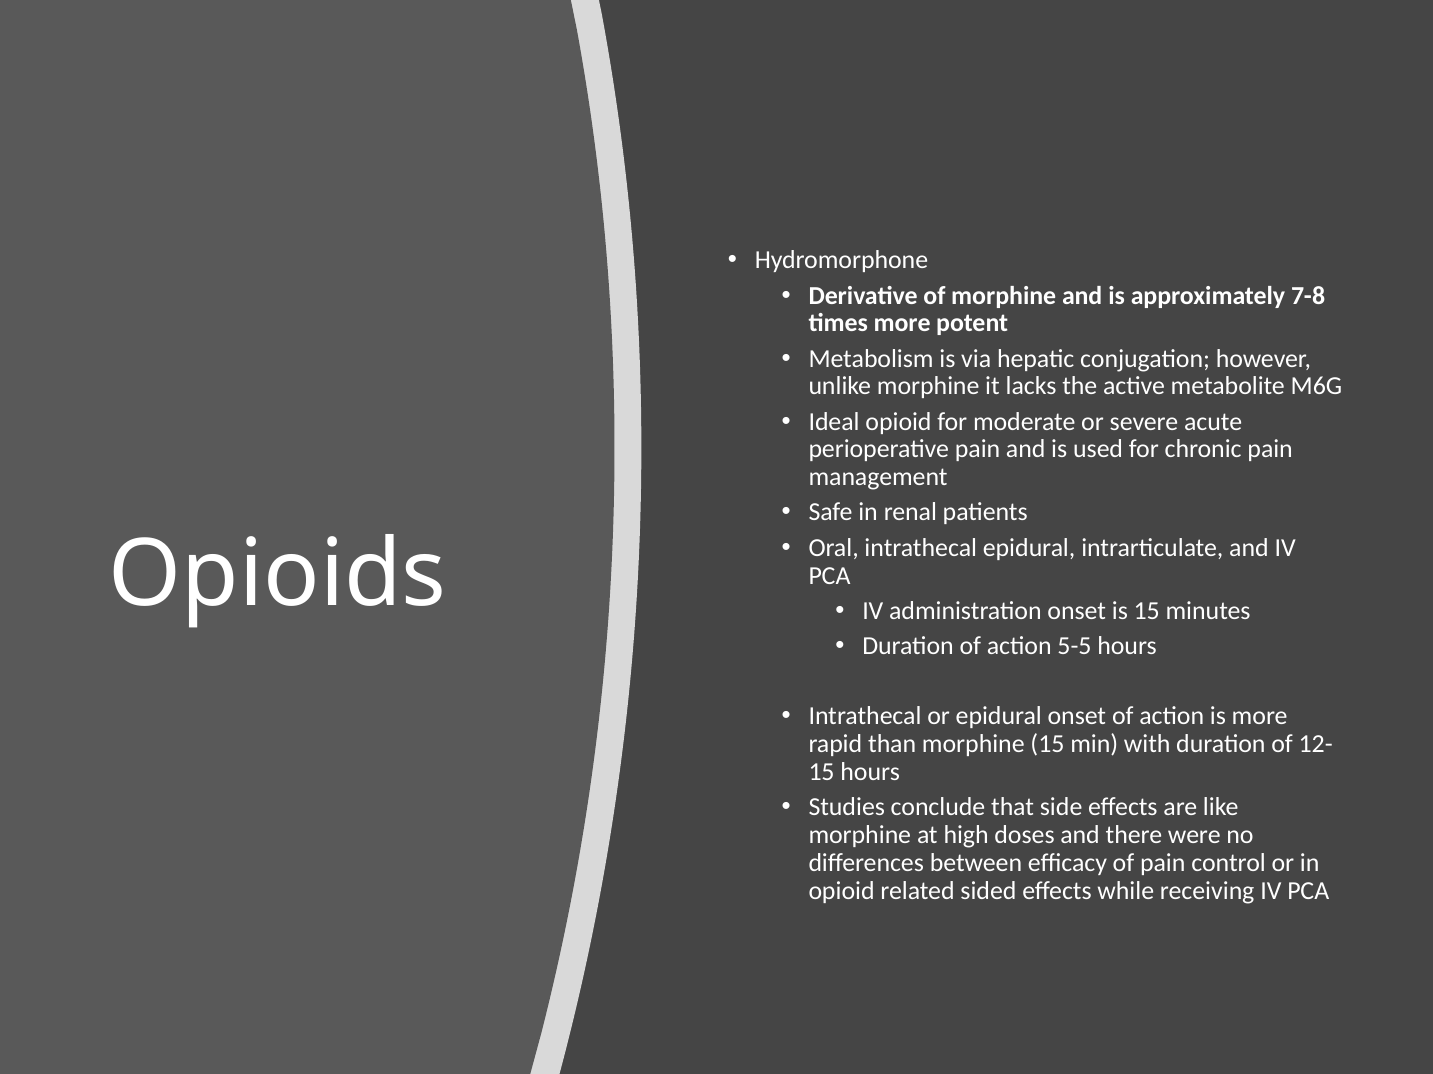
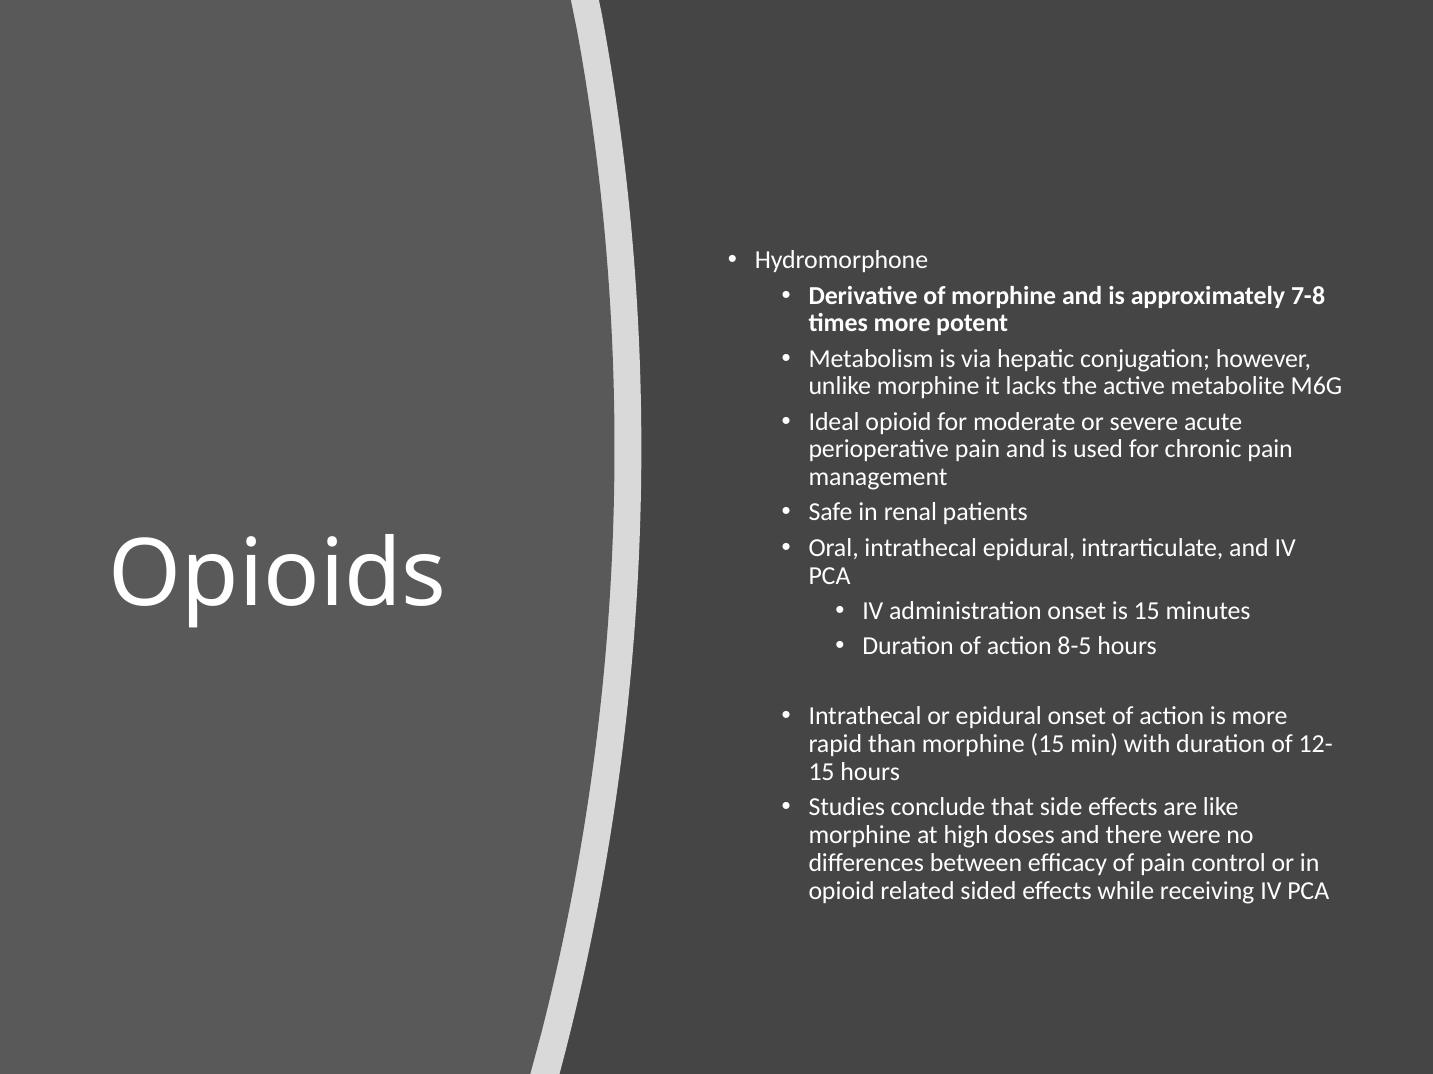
5-5: 5-5 -> 8-5
